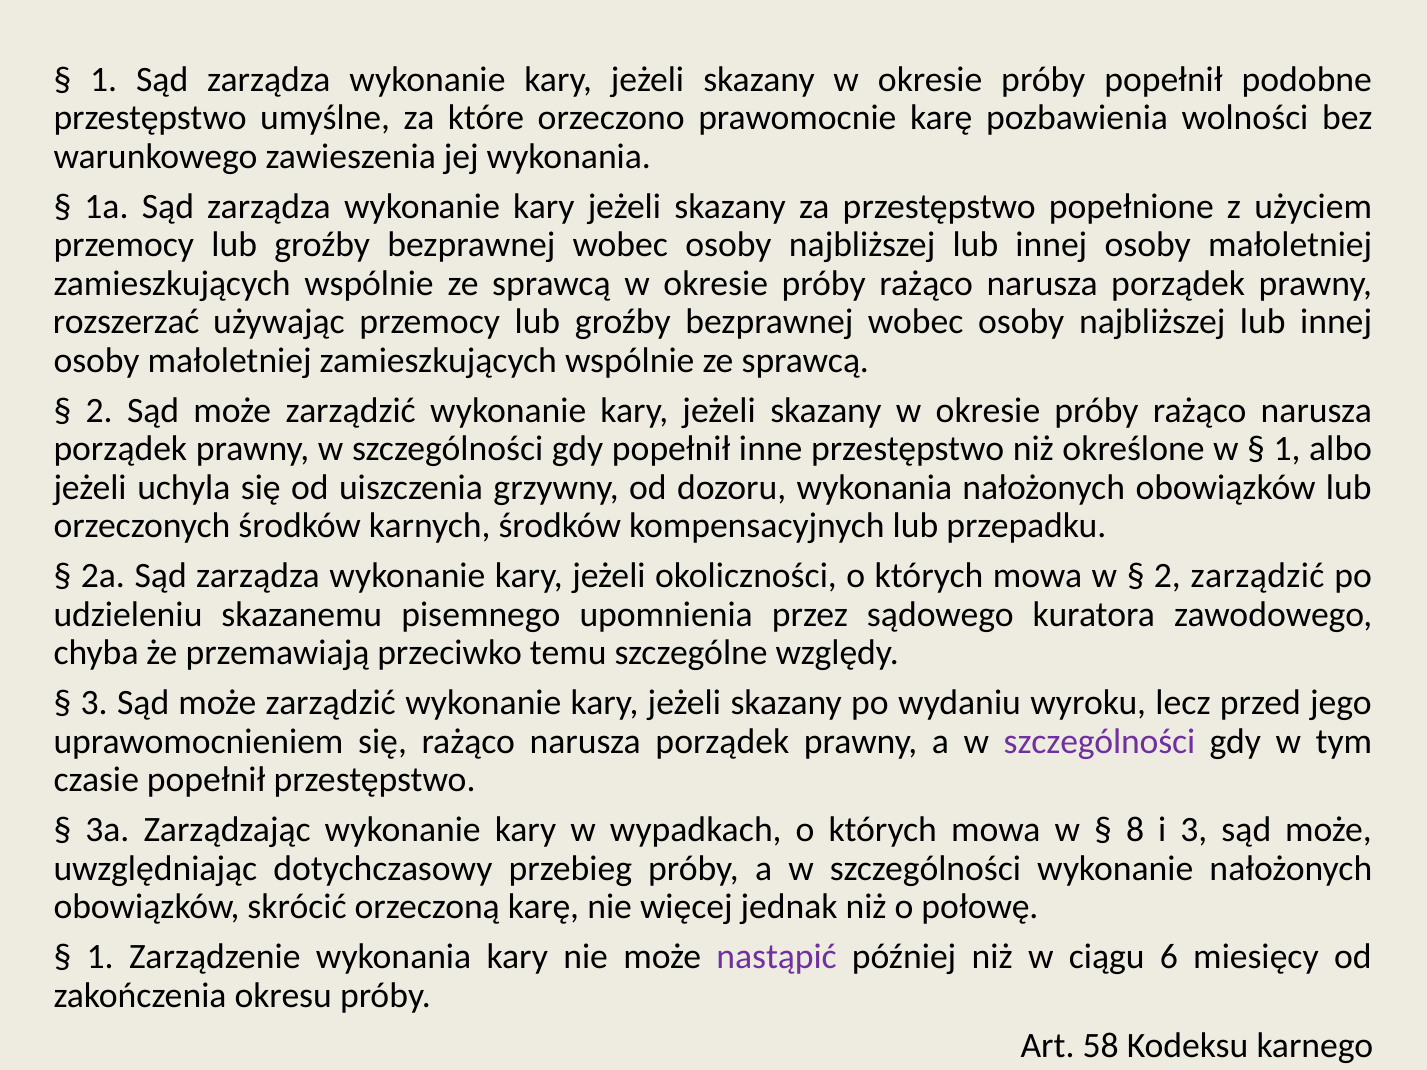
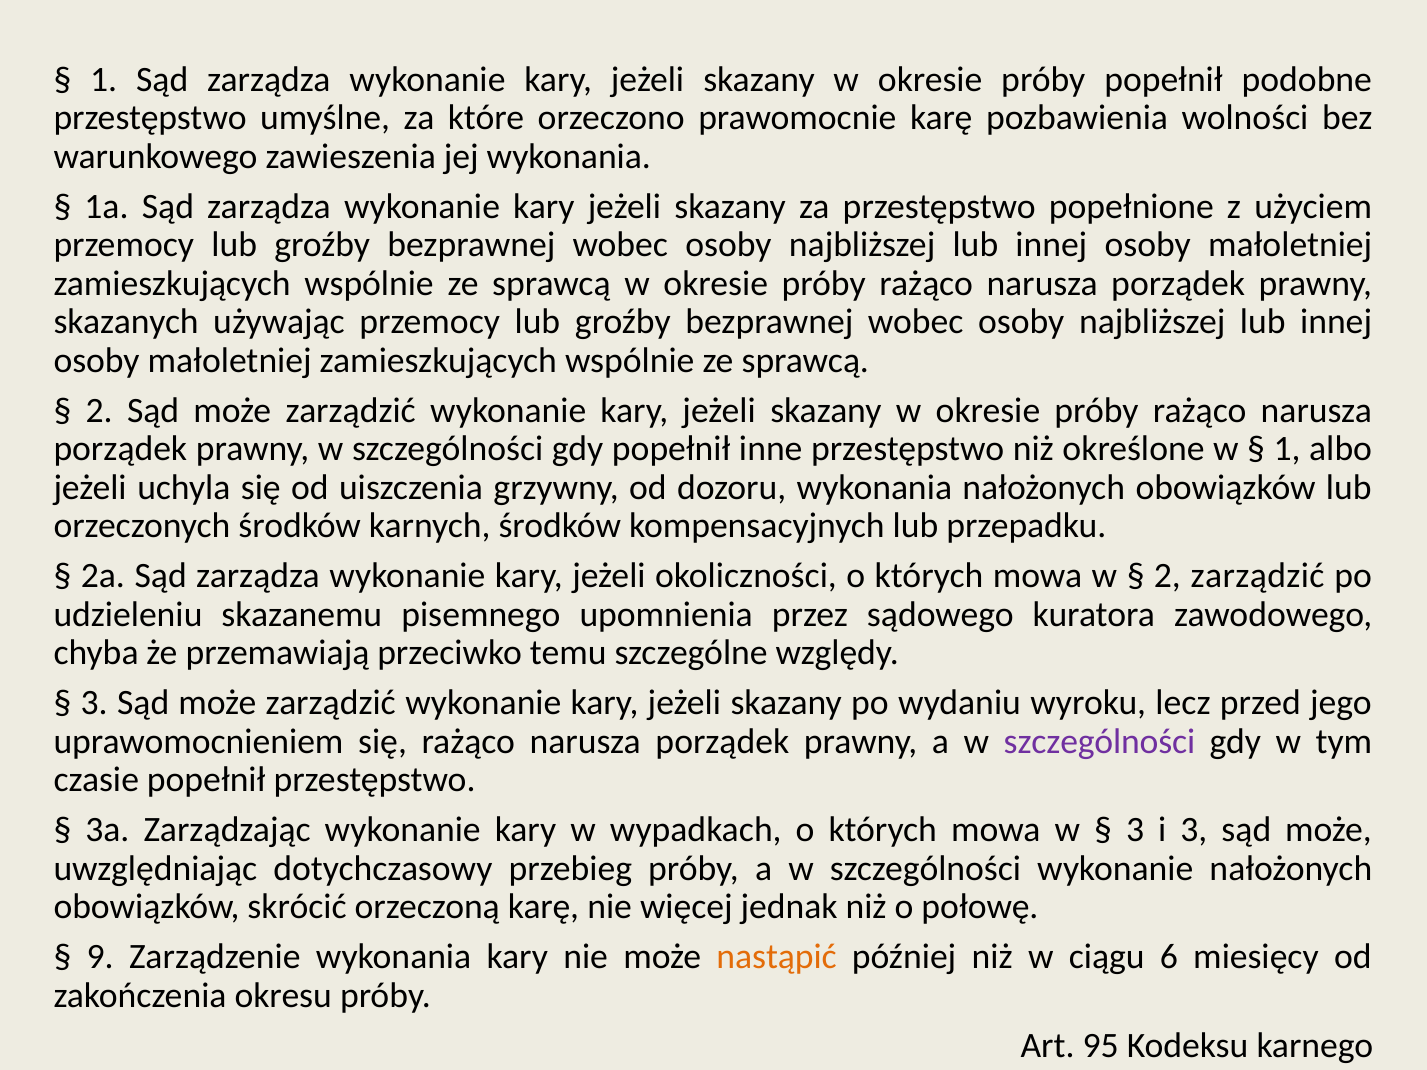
rozszerzać: rozszerzać -> skazanych
8 at (1135, 830): 8 -> 3
1 at (100, 957): 1 -> 9
nastąpić colour: purple -> orange
58: 58 -> 95
